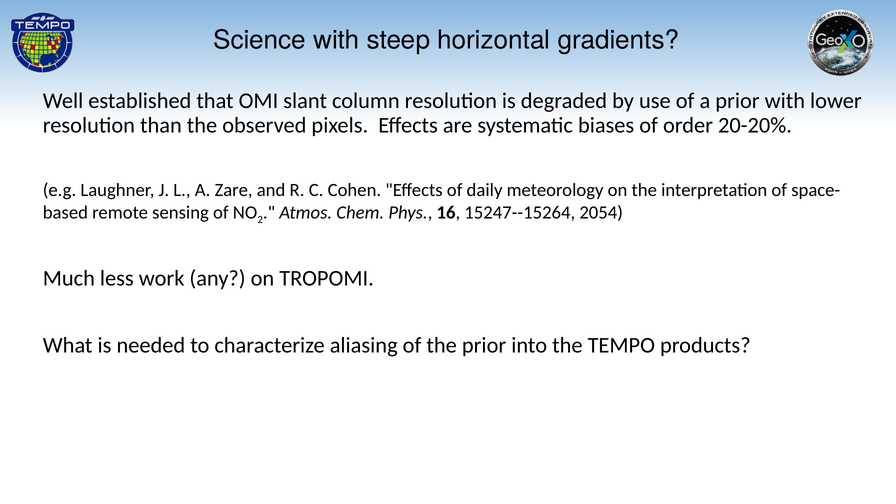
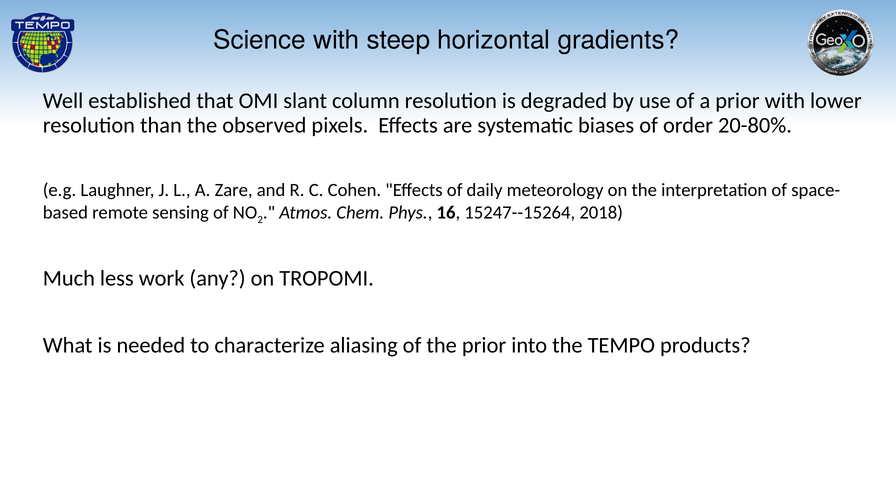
20-20%: 20-20% -> 20-80%
2054: 2054 -> 2018
